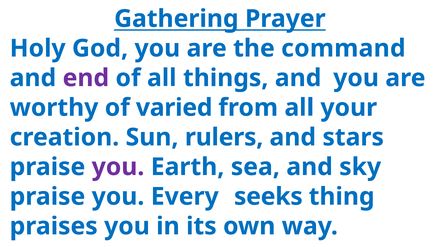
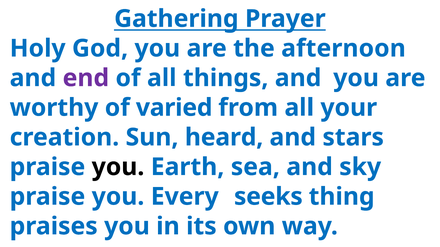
command: command -> afternoon
rulers: rulers -> heard
you at (118, 167) colour: purple -> black
